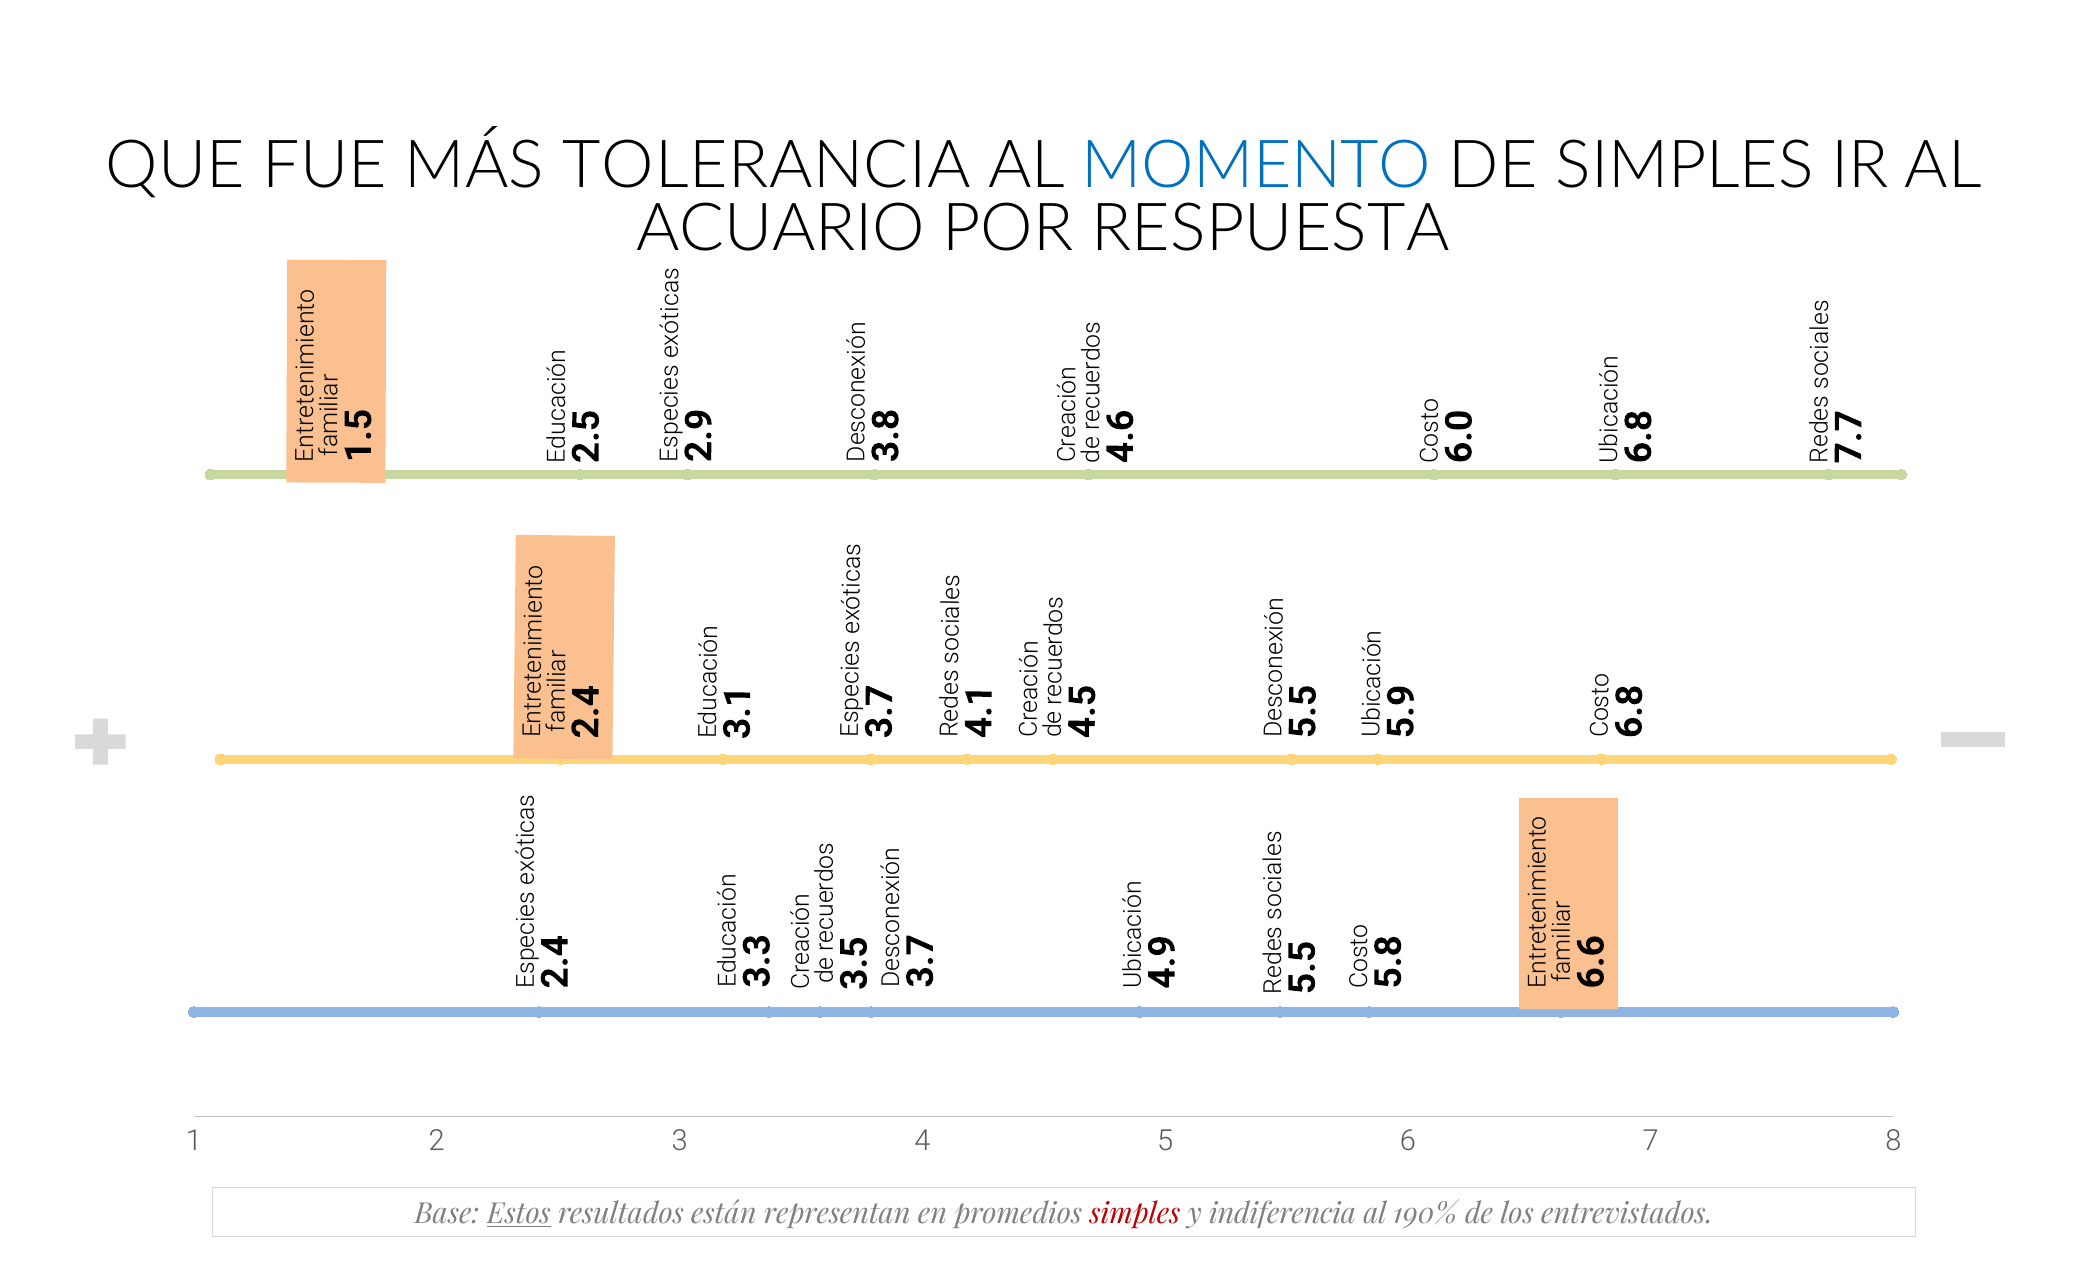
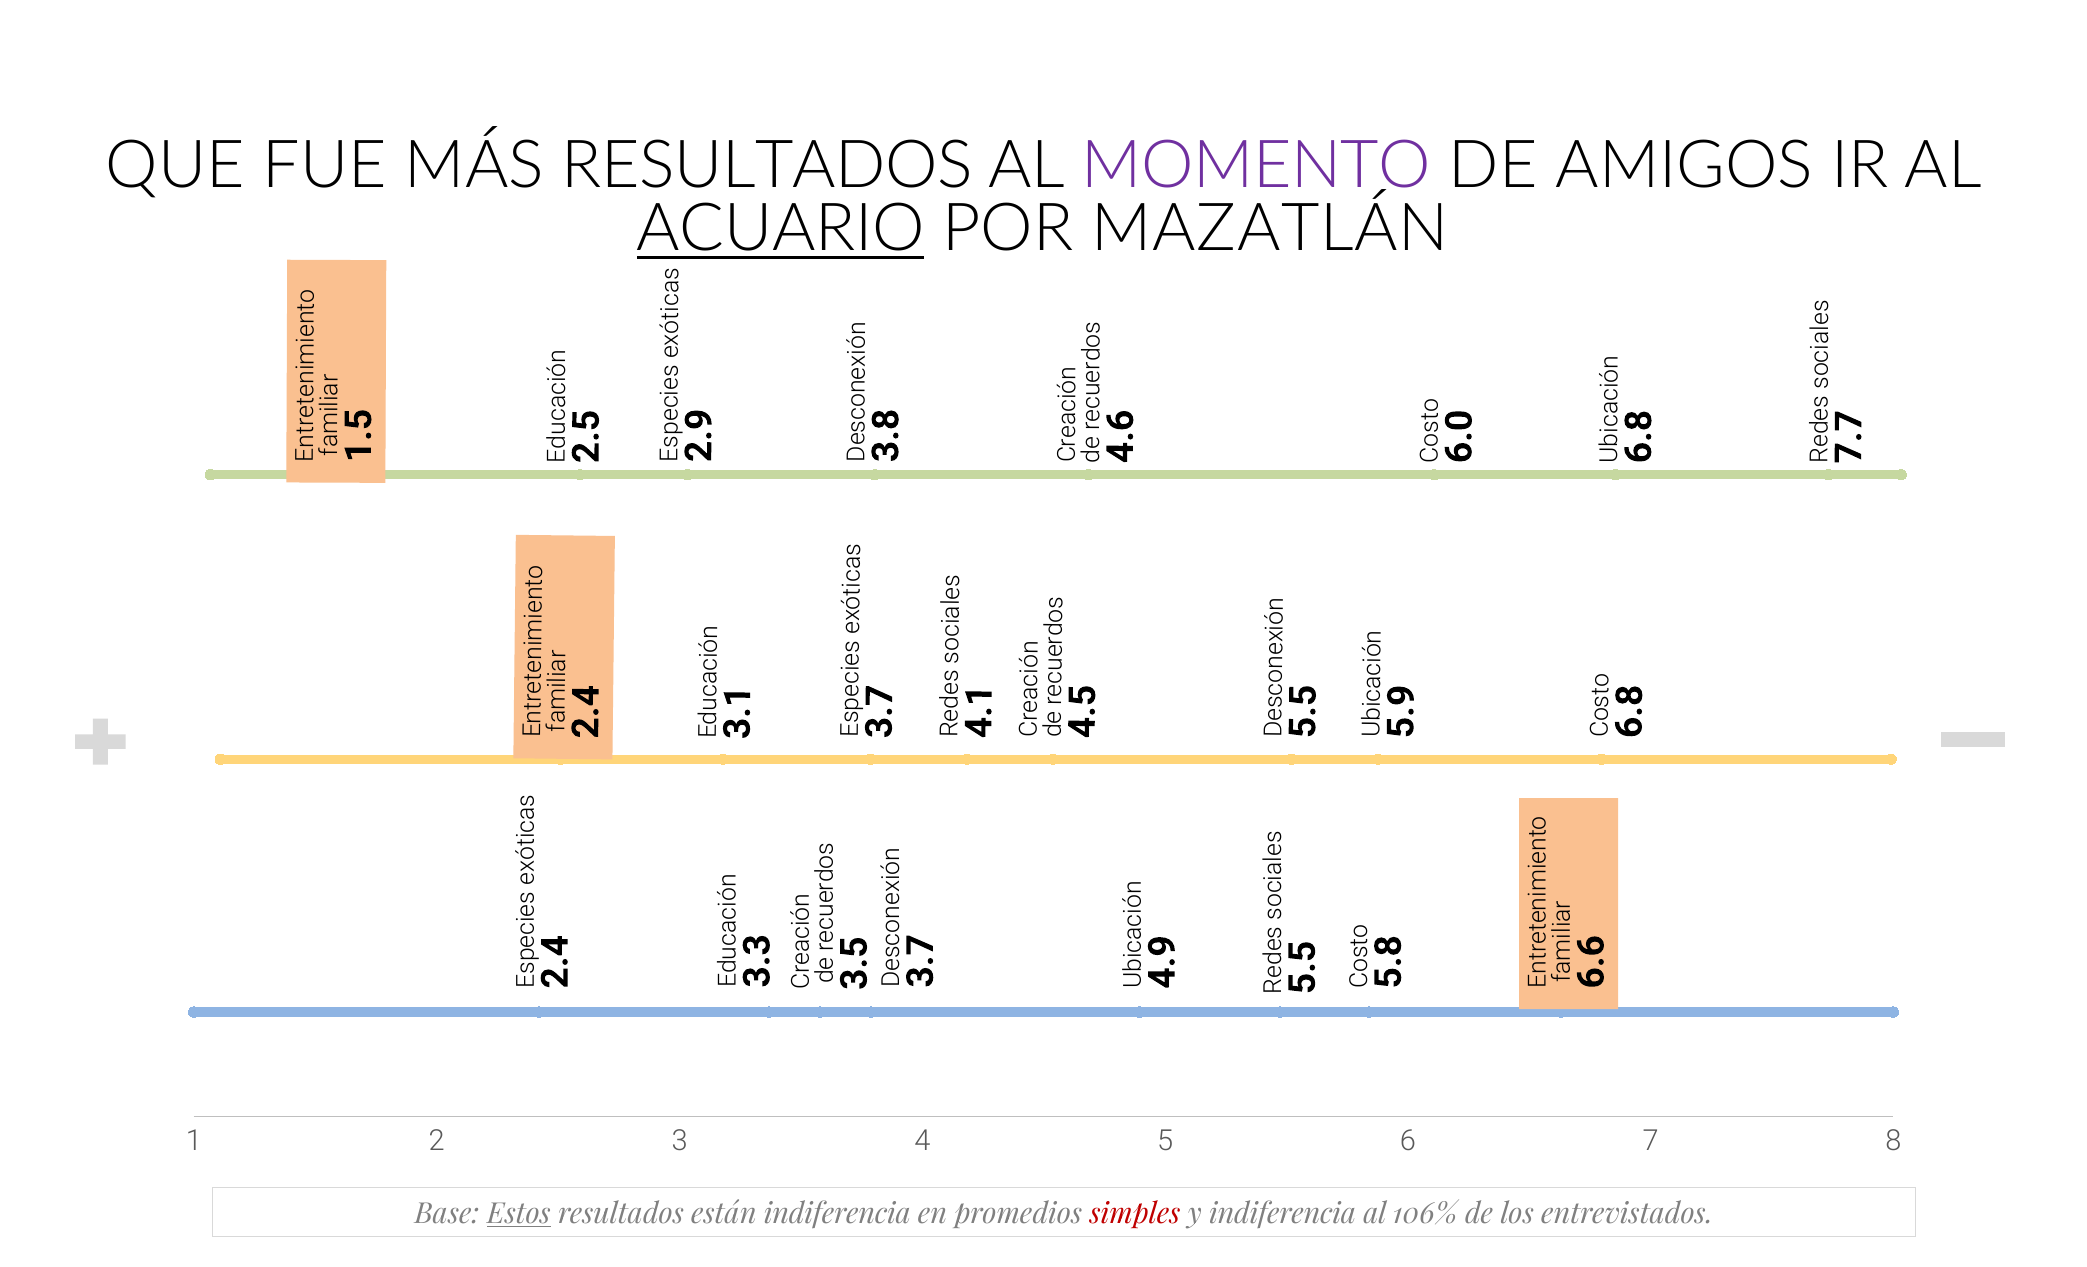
MÁS TOLERANCIA: TOLERANCIA -> RESULTADOS
MOMENTO colour: blue -> purple
DE SIMPLES: SIMPLES -> AMIGOS
ACUARIO underline: none -> present
RESPUESTA: RESPUESTA -> MAZATLÁN
están representan: representan -> indiferencia
190%: 190% -> 106%
